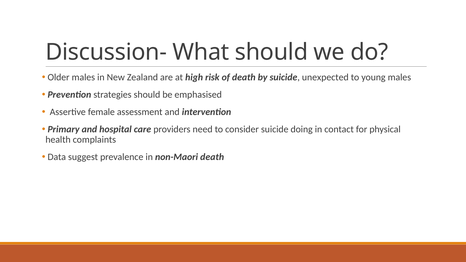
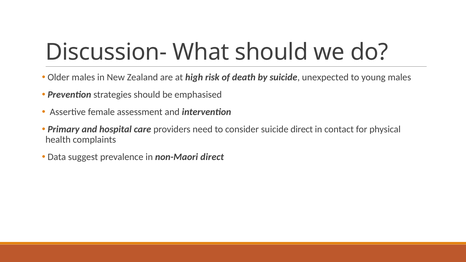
suicide doing: doing -> direct
non-Maori death: death -> direct
